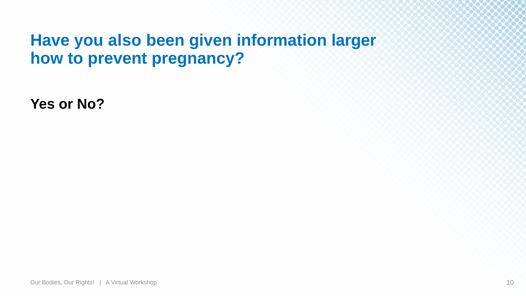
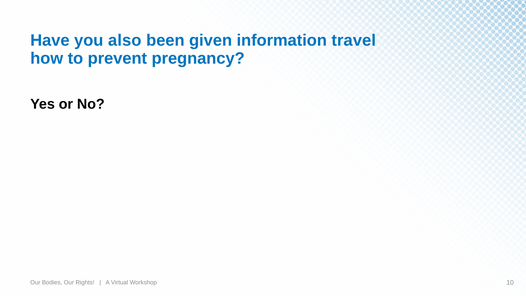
larger: larger -> travel
